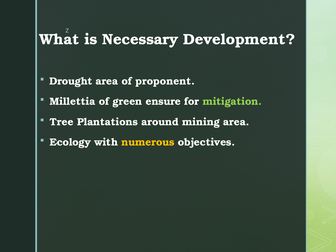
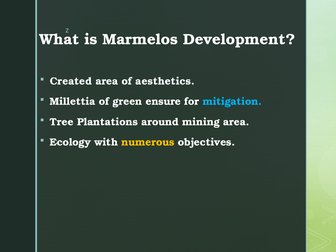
Necessary: Necessary -> Marmelos
Drought: Drought -> Created
proponent: proponent -> aesthetics
mitigation colour: light green -> light blue
